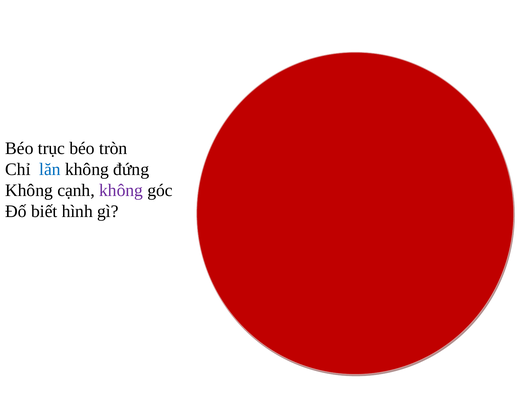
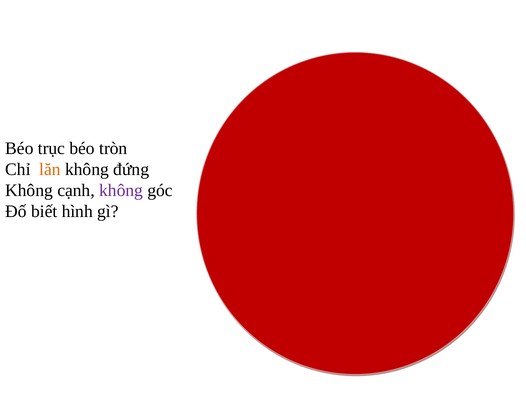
lăn colour: blue -> orange
